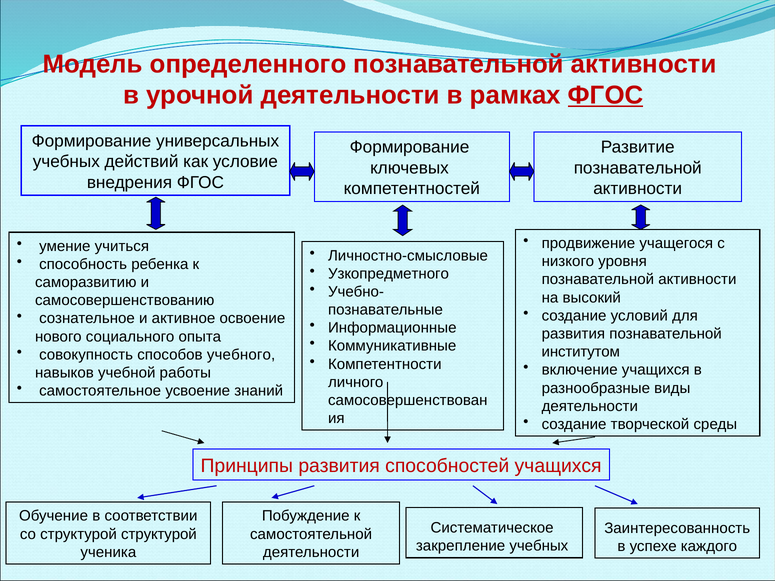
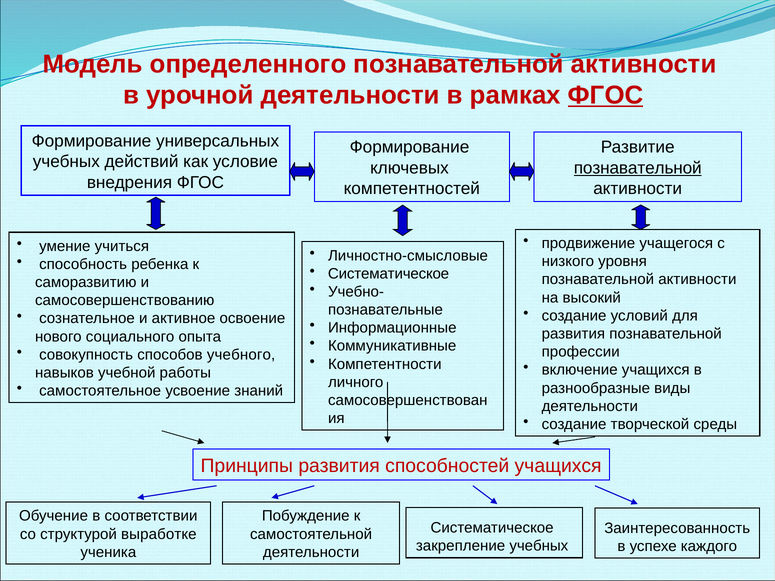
познавательной at (638, 168) underline: none -> present
Узкопредметного at (388, 274): Узкопредметного -> Систематическое
институтом: институтом -> профессии
структурой структурой: структурой -> выработке
